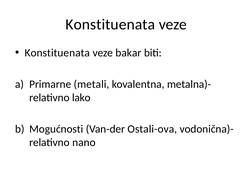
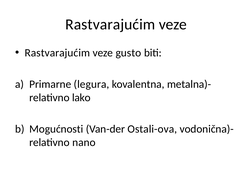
Konstituenata at (110, 24): Konstituenata -> Rastvarajućim
Konstituenata at (57, 53): Konstituenata -> Rastvarajućim
bakar: bakar -> gusto
metali: metali -> legura
